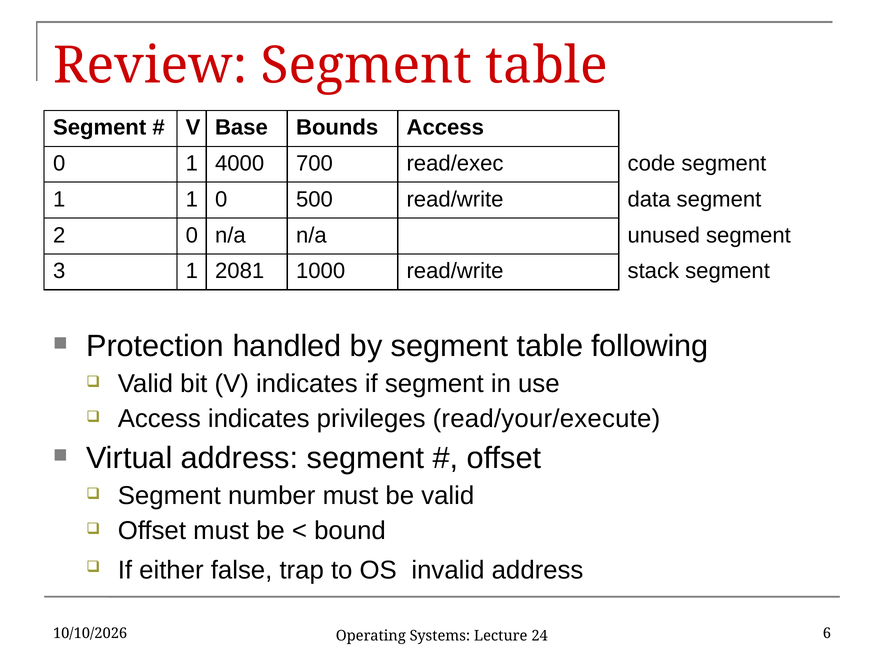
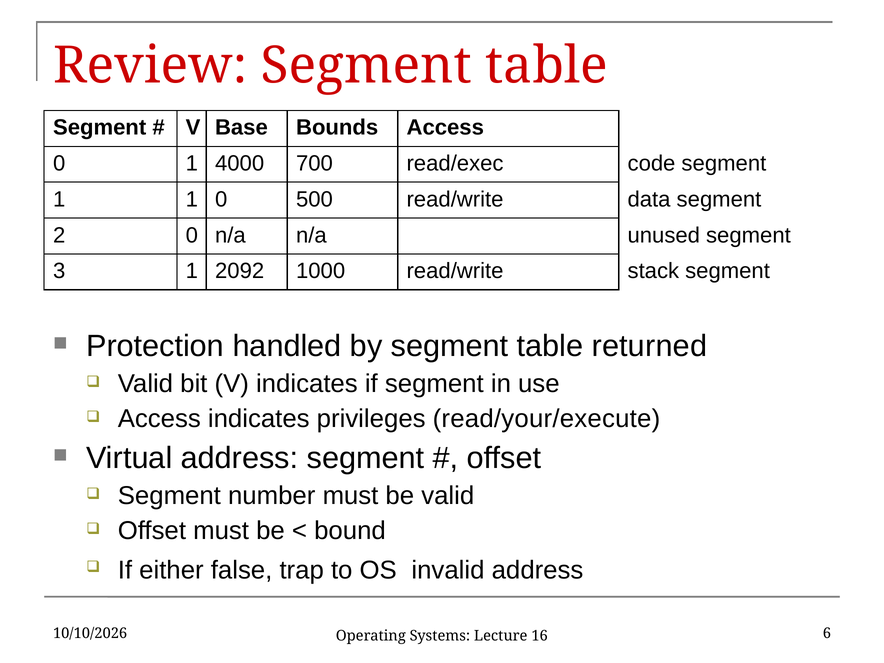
2081: 2081 -> 2092
following: following -> returned
24: 24 -> 16
